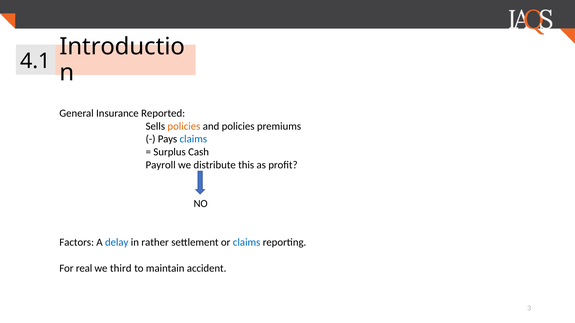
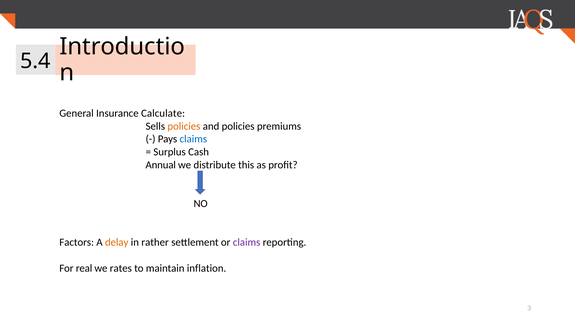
4.1: 4.1 -> 5.4
Reported: Reported -> Calculate
Payroll: Payroll -> Annual
delay colour: blue -> orange
claims at (247, 243) colour: blue -> purple
third: third -> rates
accident: accident -> inflation
